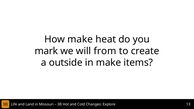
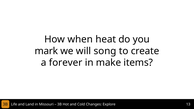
How make: make -> when
from: from -> song
outside: outside -> forever
